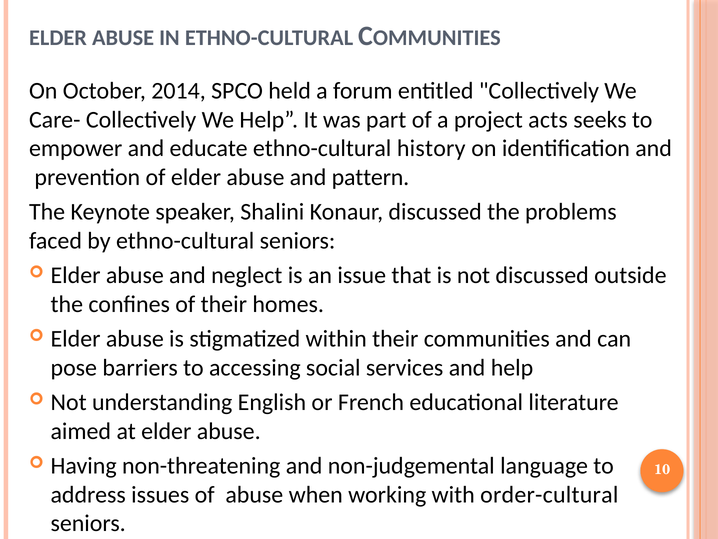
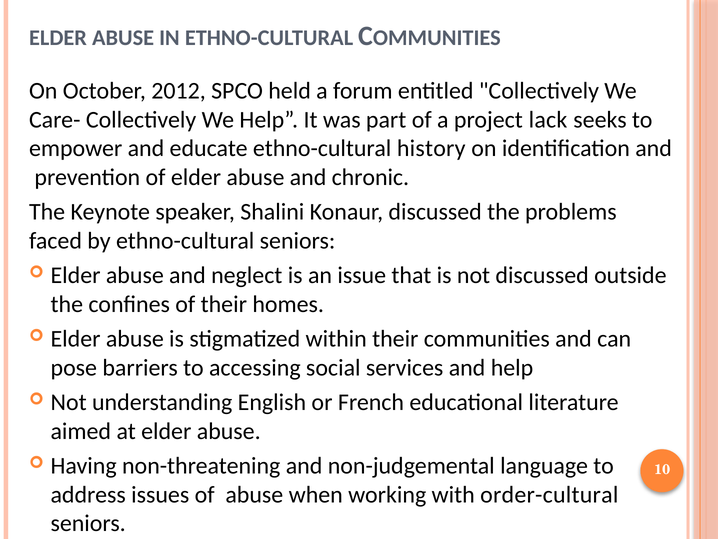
2014: 2014 -> 2012
acts: acts -> lack
pattern: pattern -> chronic
